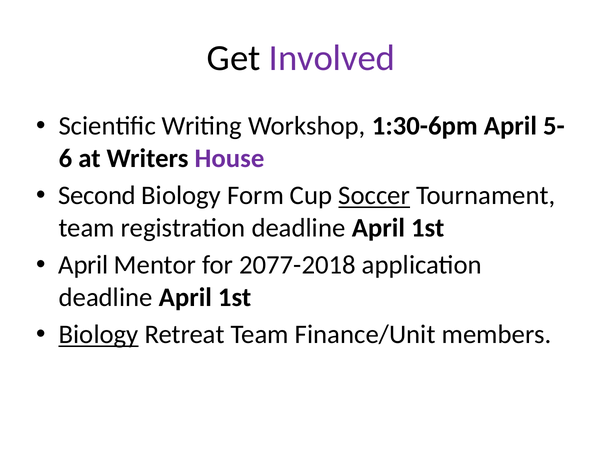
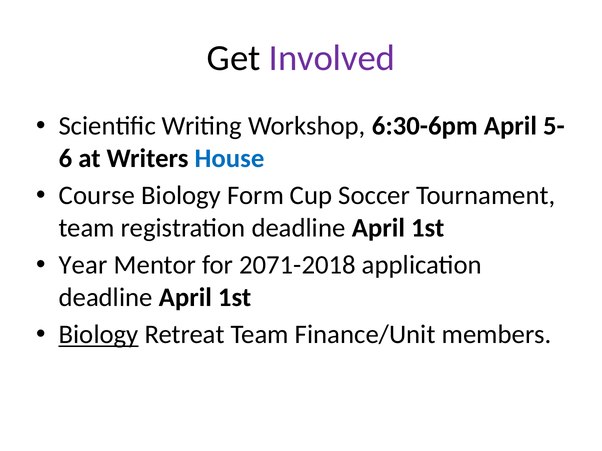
1:30-6pm: 1:30-6pm -> 6:30-6pm
House colour: purple -> blue
Second: Second -> Course
Soccer underline: present -> none
April at (83, 265): April -> Year
2077-2018: 2077-2018 -> 2071-2018
